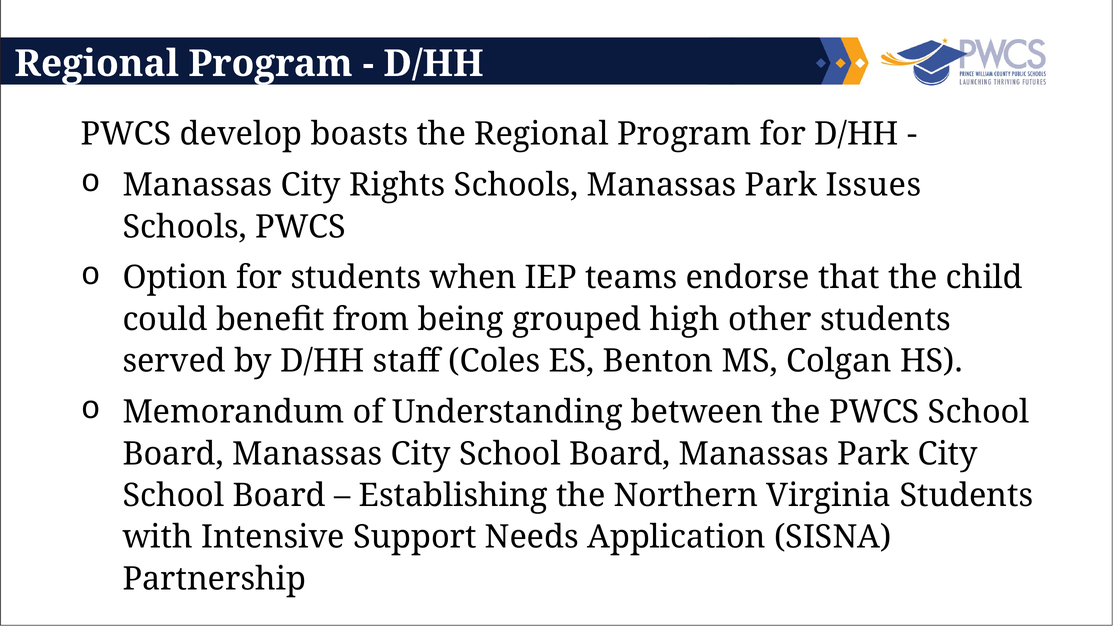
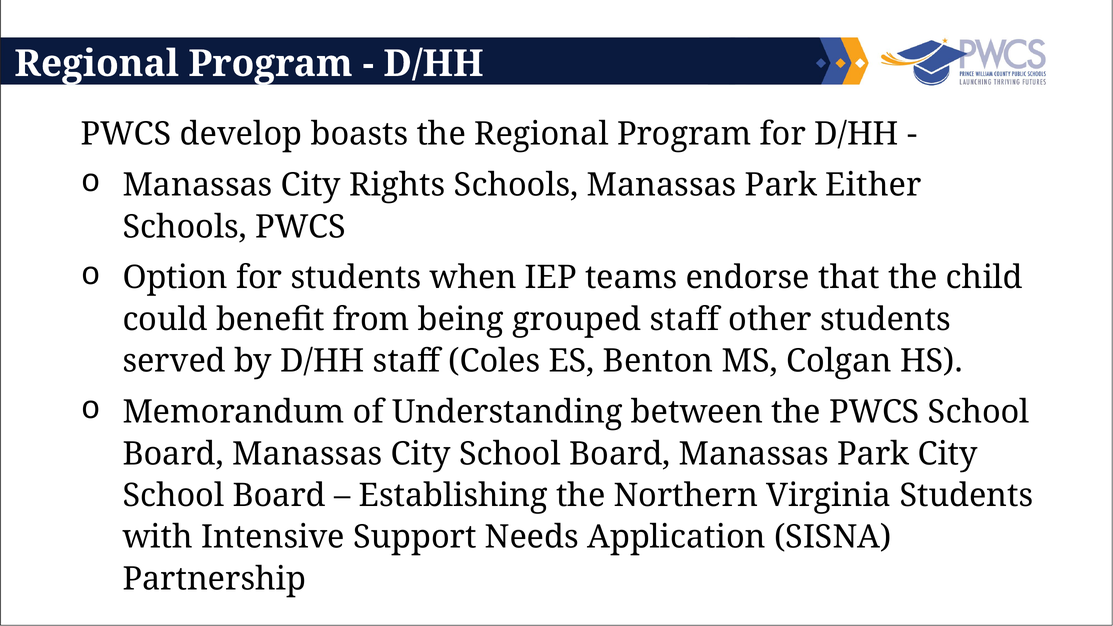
Issues: Issues -> Either
grouped high: high -> staff
